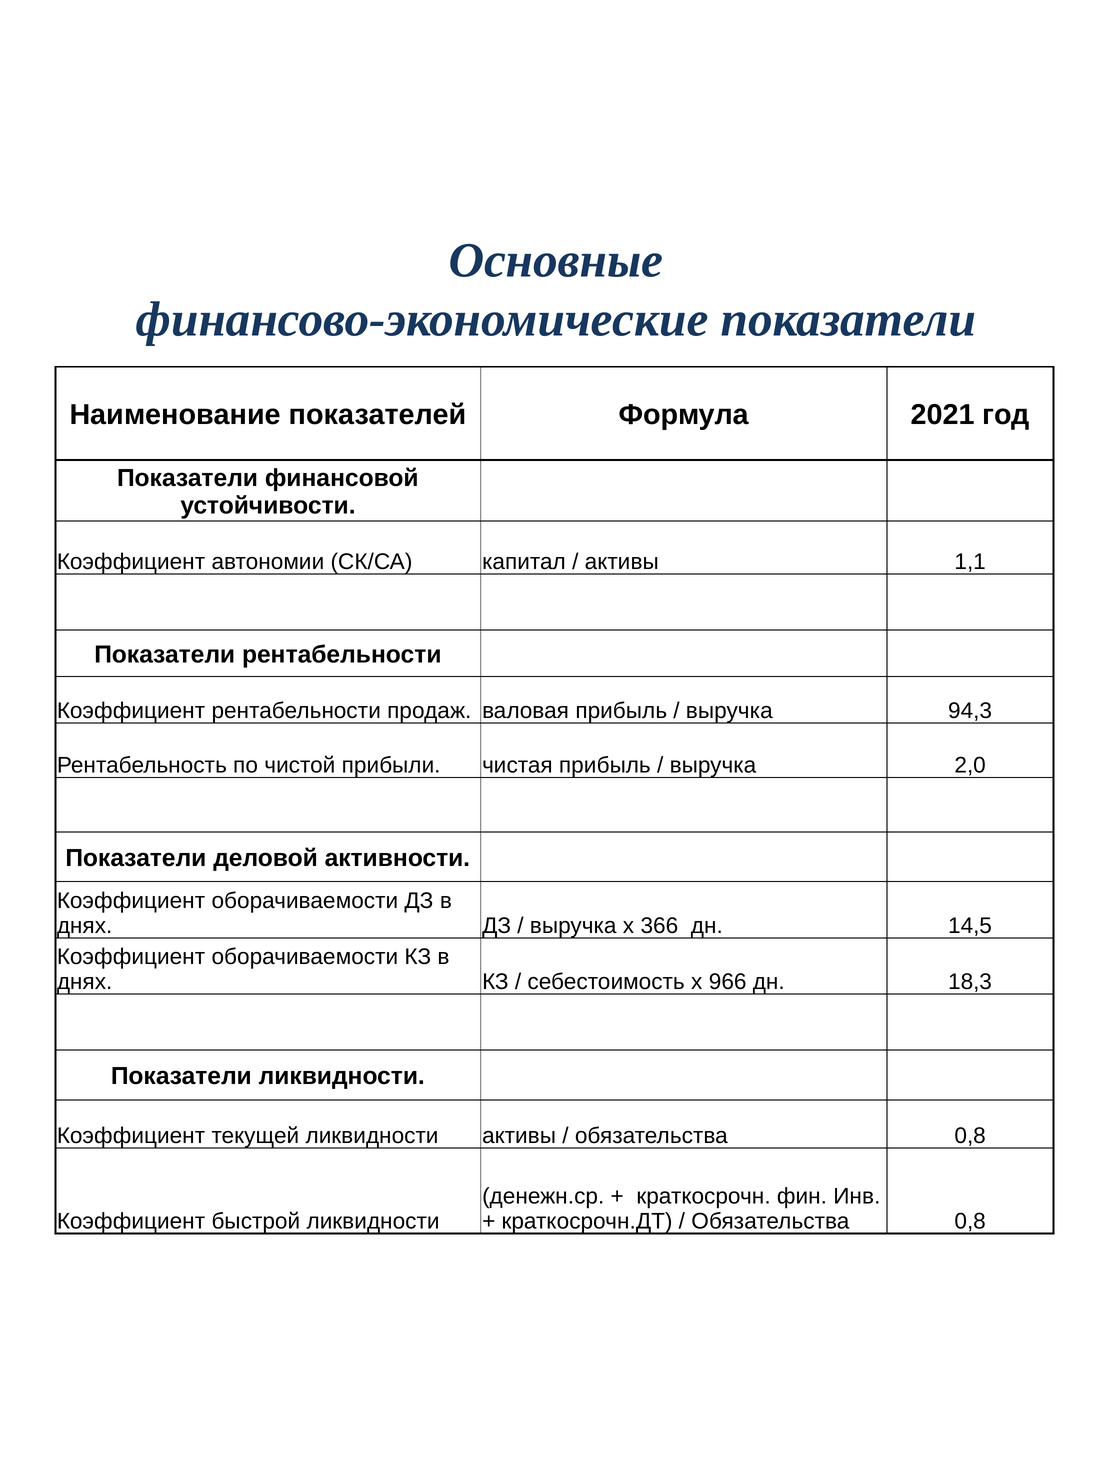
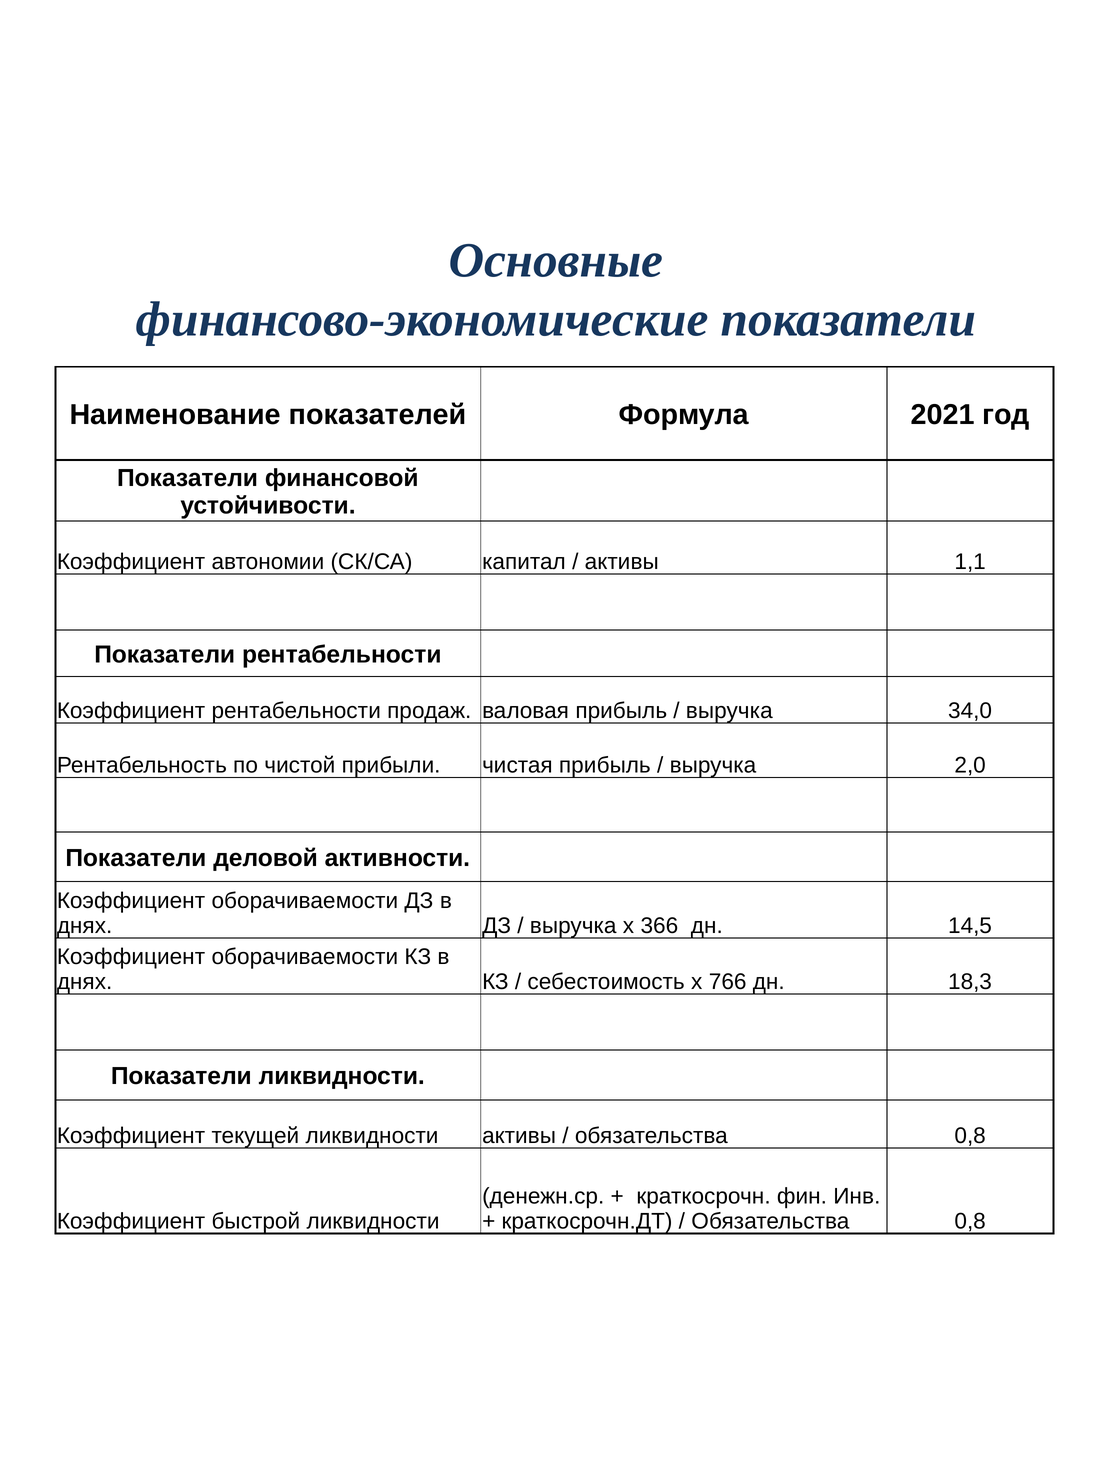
94,3: 94,3 -> 34,0
966: 966 -> 766
